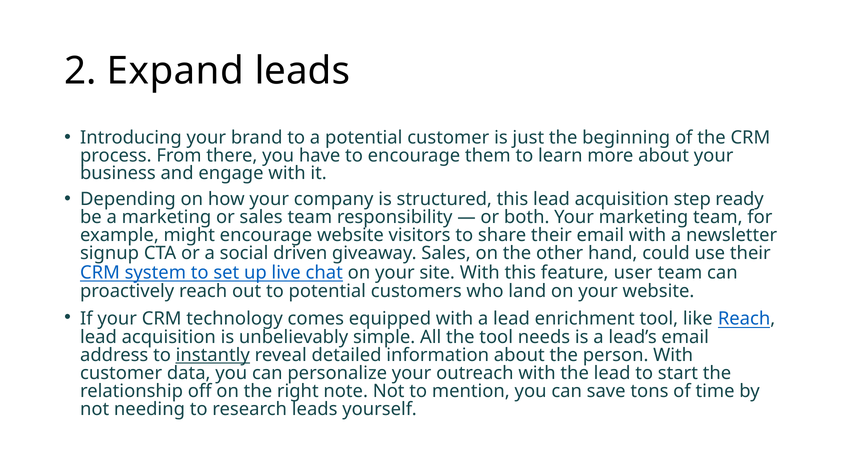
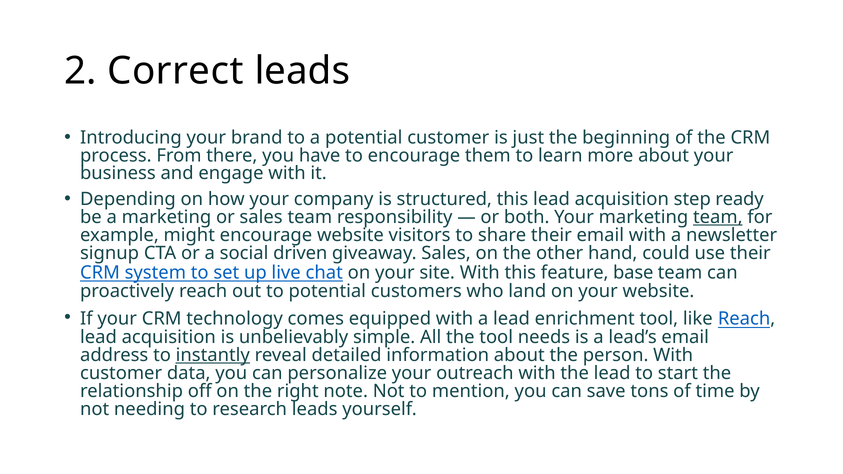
Expand: Expand -> Correct
team at (718, 217) underline: none -> present
user: user -> base
